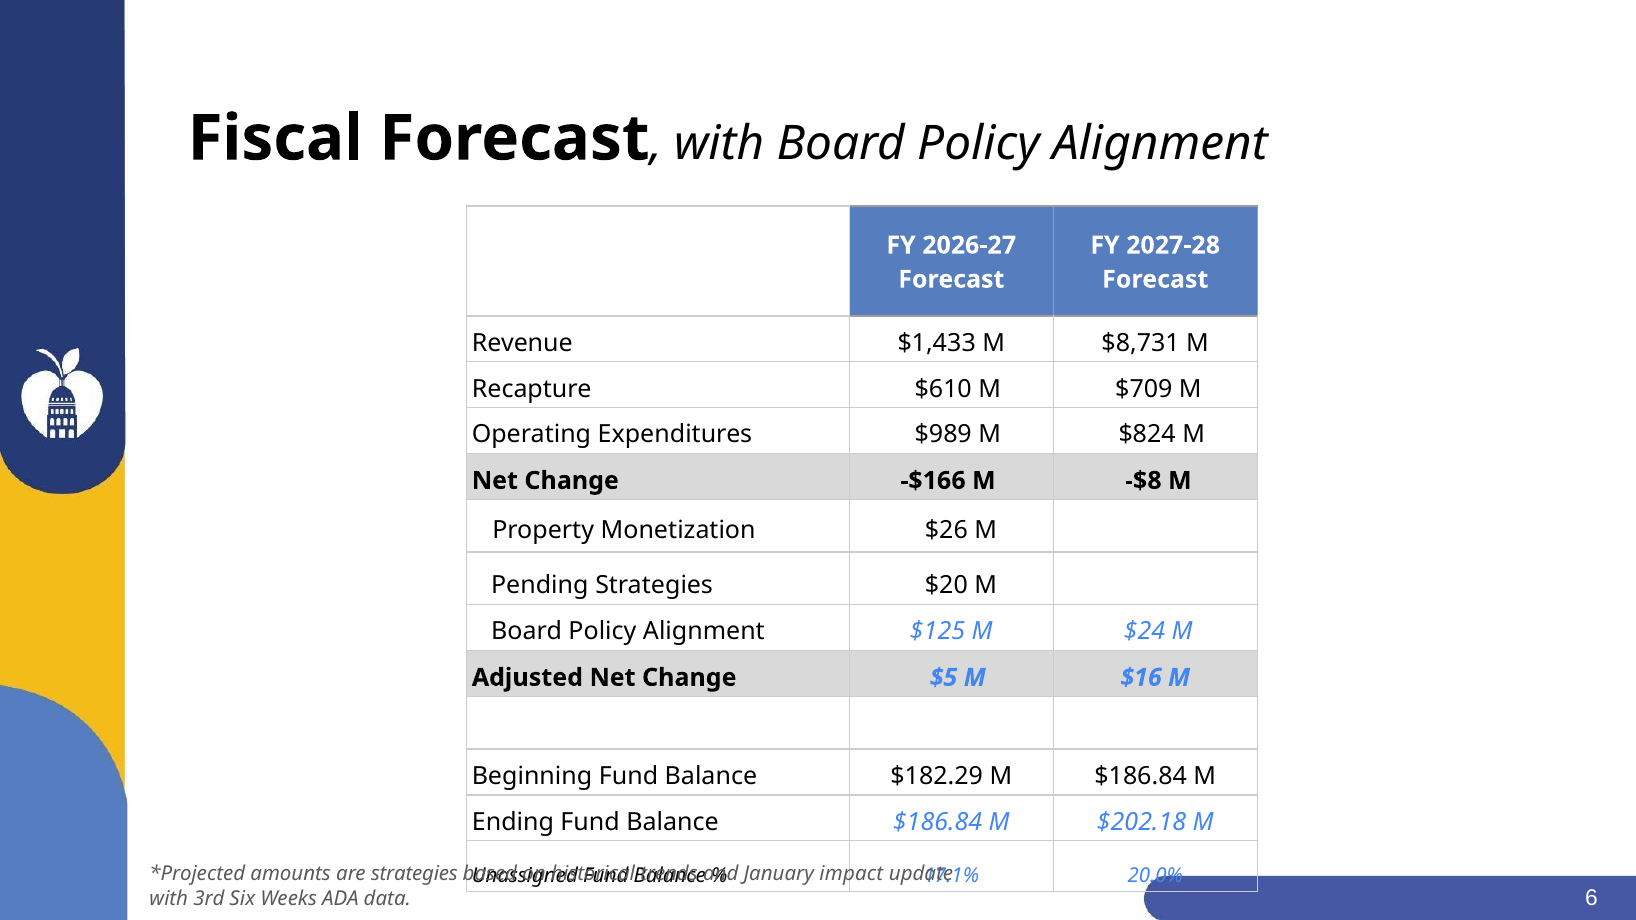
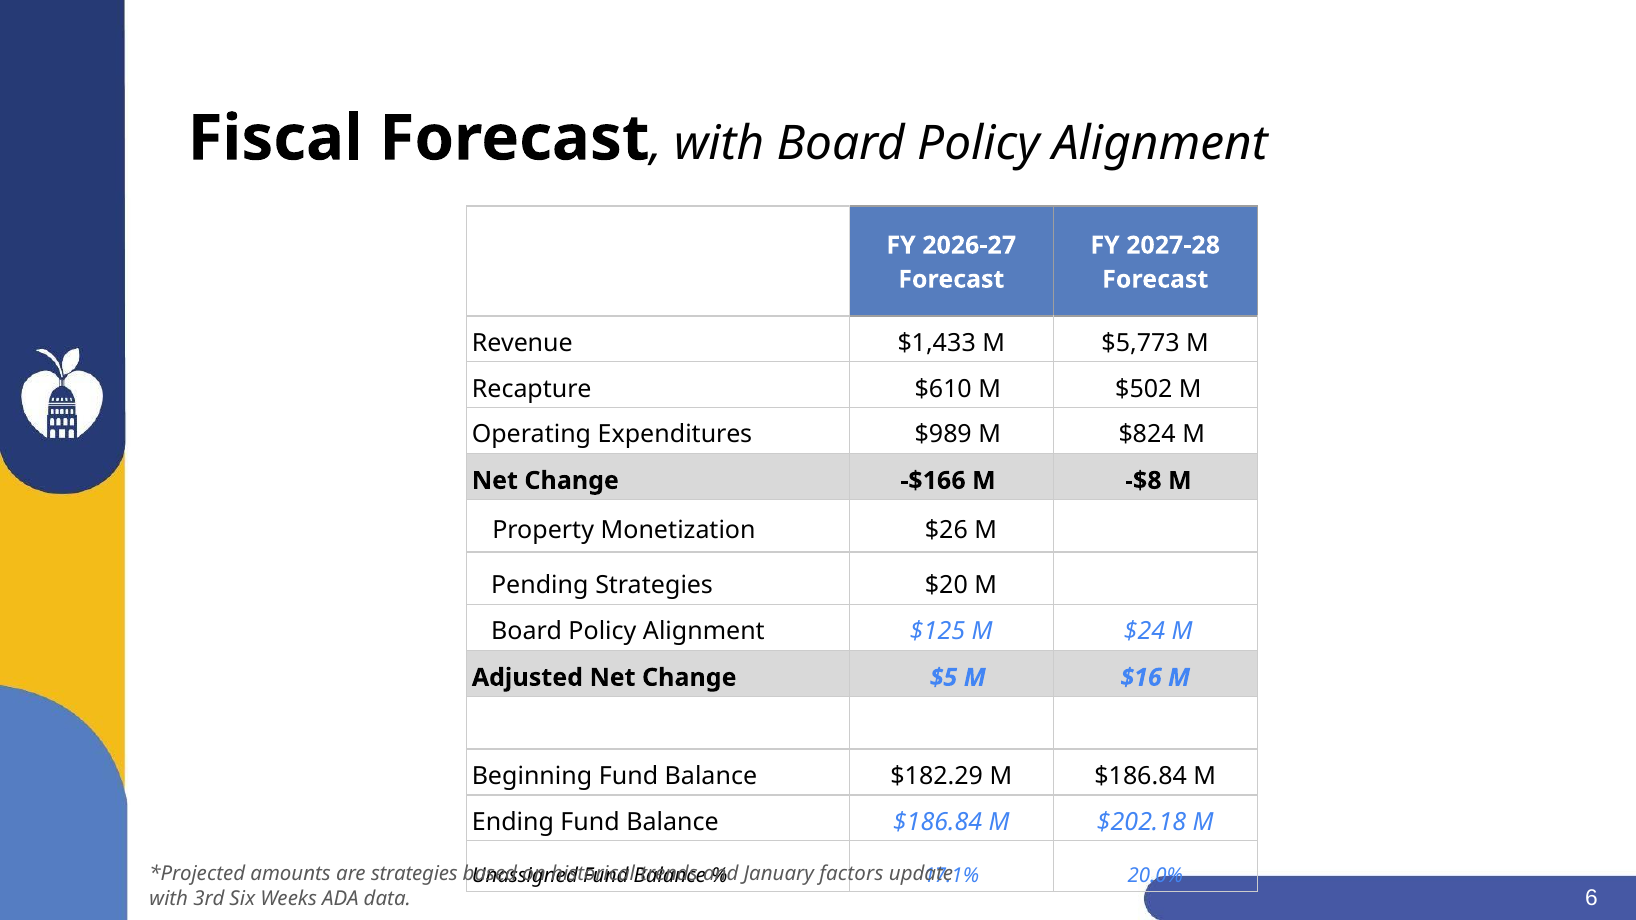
$8,731: $8,731 -> $5,773
$709: $709 -> $502
impact: impact -> factors
